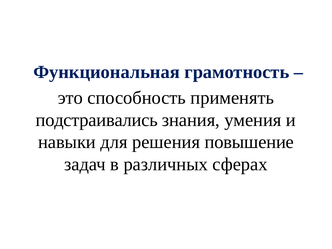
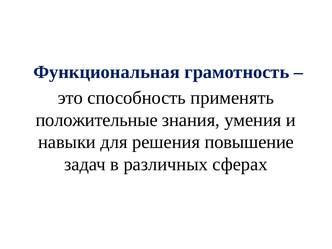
подстраивались: подстраивались -> положительные
